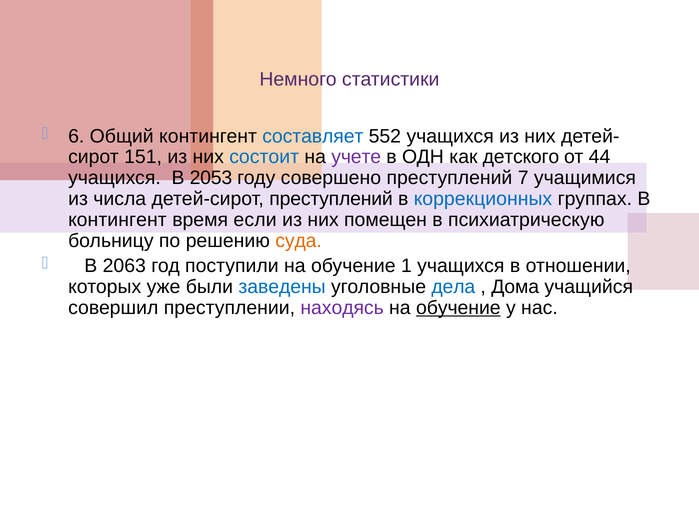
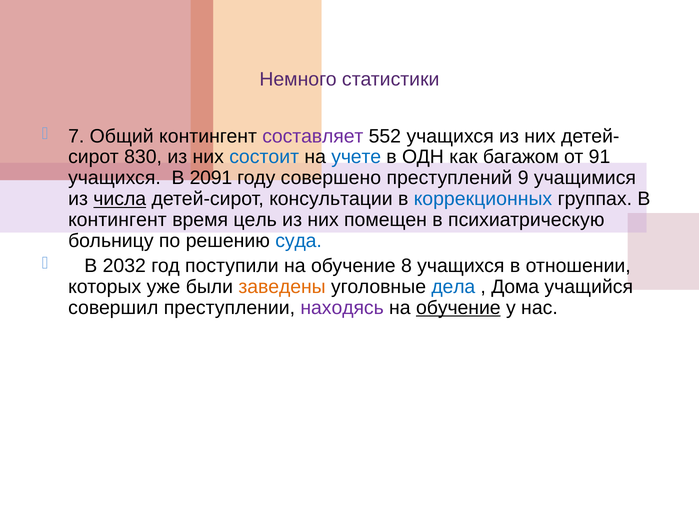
6: 6 -> 7
составляет colour: blue -> purple
151: 151 -> 830
учете colour: purple -> blue
детского: детского -> багажом
44: 44 -> 91
2053: 2053 -> 2091
7: 7 -> 9
числа underline: none -> present
детей-сирот преступлений: преступлений -> консультации
если: если -> цель
суда colour: orange -> blue
2063: 2063 -> 2032
1: 1 -> 8
заведены colour: blue -> orange
